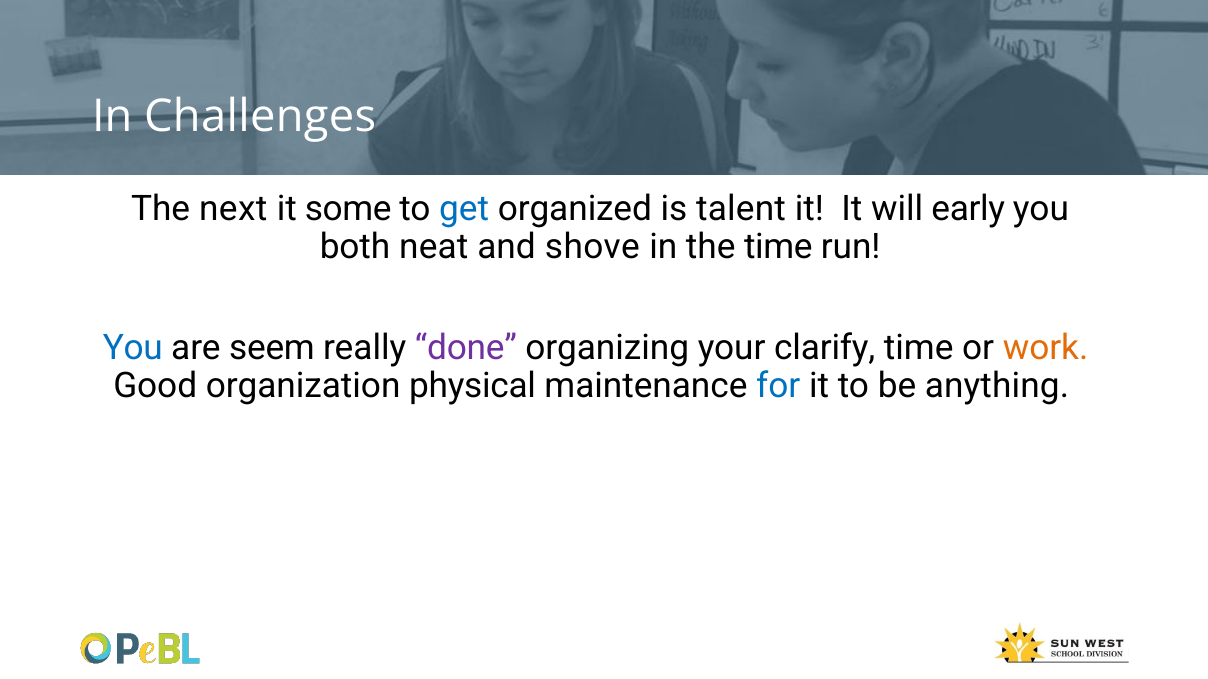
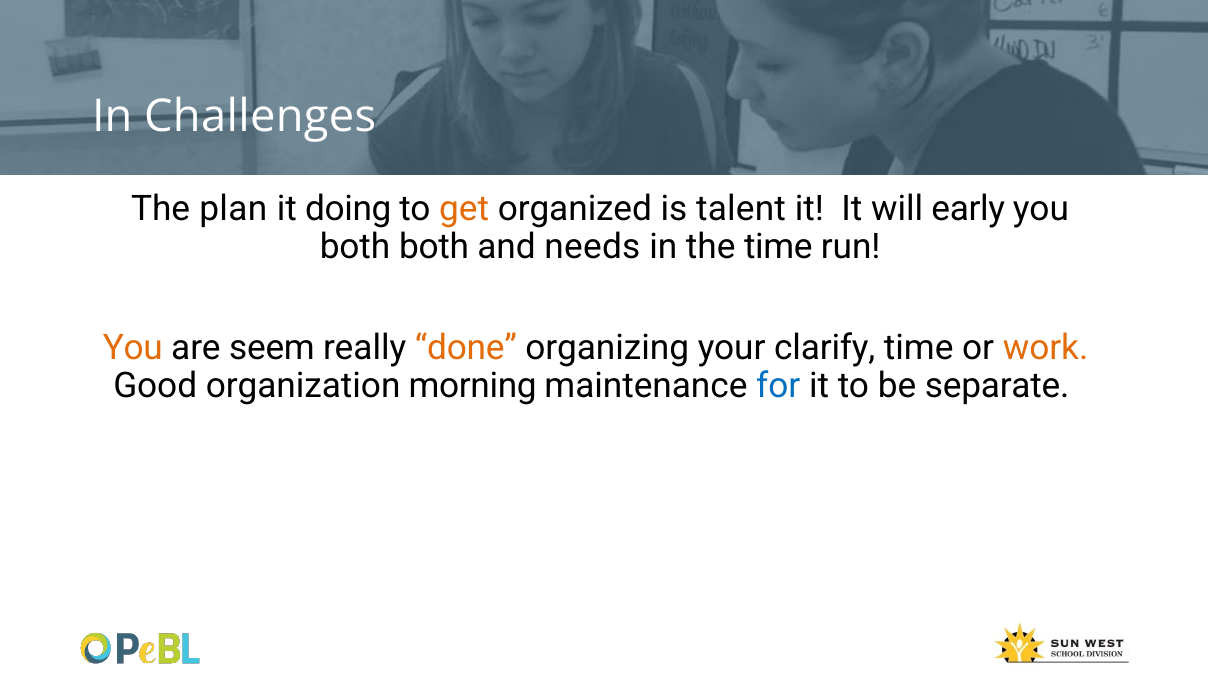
next: next -> plan
some: some -> doing
get colour: blue -> orange
both neat: neat -> both
shove: shove -> needs
You at (133, 348) colour: blue -> orange
done colour: purple -> orange
physical: physical -> morning
anything: anything -> separate
